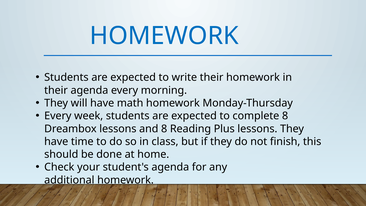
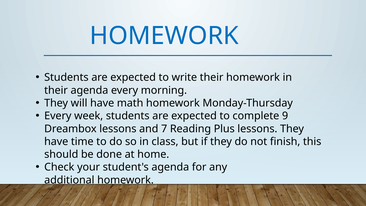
complete 8: 8 -> 9
and 8: 8 -> 7
